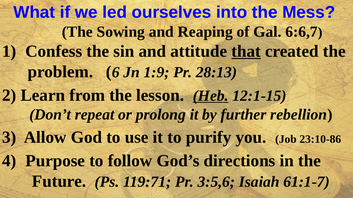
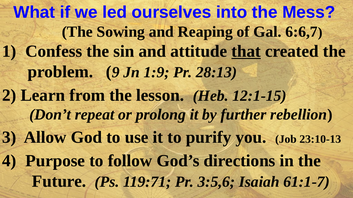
6: 6 -> 9
Heb underline: present -> none
23:10-86: 23:10-86 -> 23:10-13
